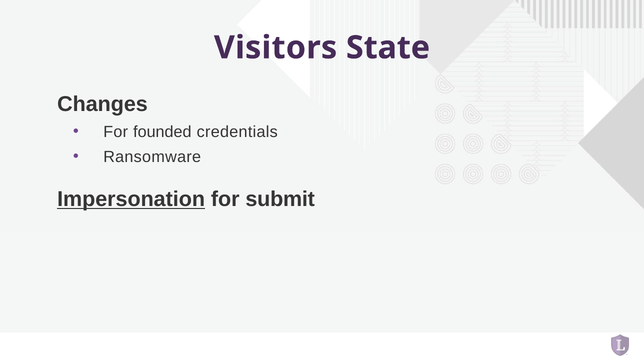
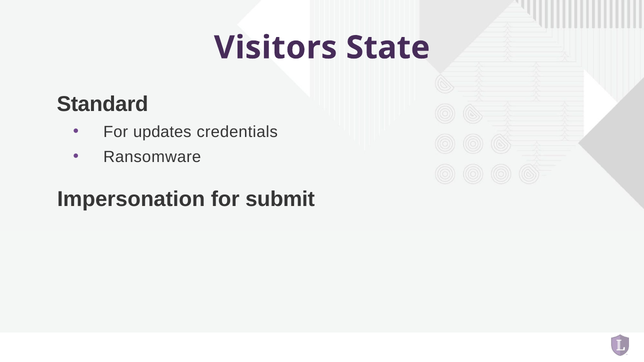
Changes: Changes -> Standard
founded: founded -> updates
Impersonation underline: present -> none
